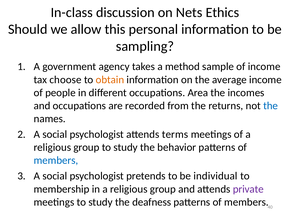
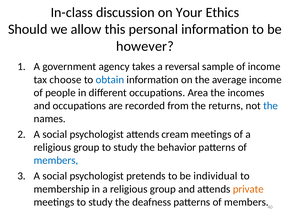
Nets: Nets -> Your
sampling: sampling -> however
method: method -> reversal
obtain colour: orange -> blue
terms: terms -> cream
private colour: purple -> orange
